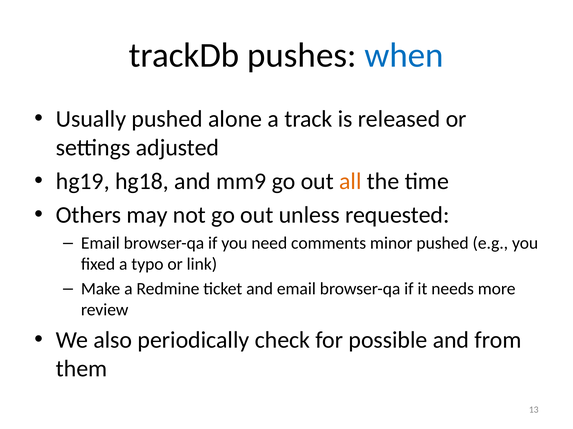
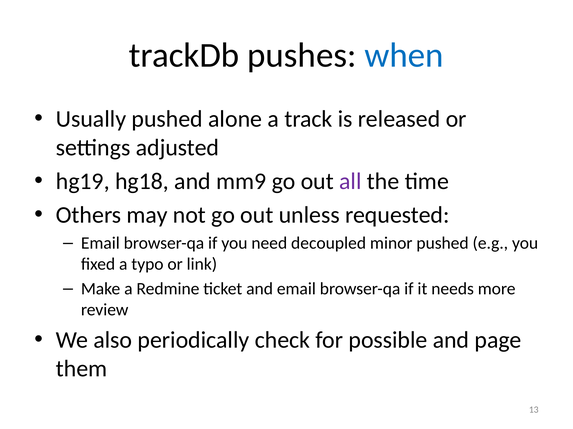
all colour: orange -> purple
comments: comments -> decoupled
from: from -> page
